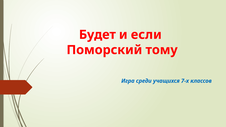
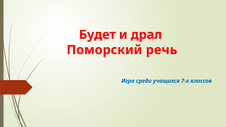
если: если -> драл
тому: тому -> речь
